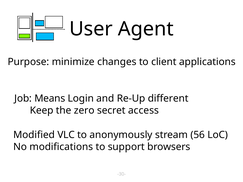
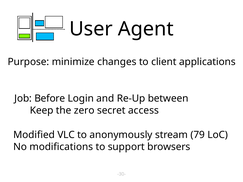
Means: Means -> Before
different: different -> between
56: 56 -> 79
